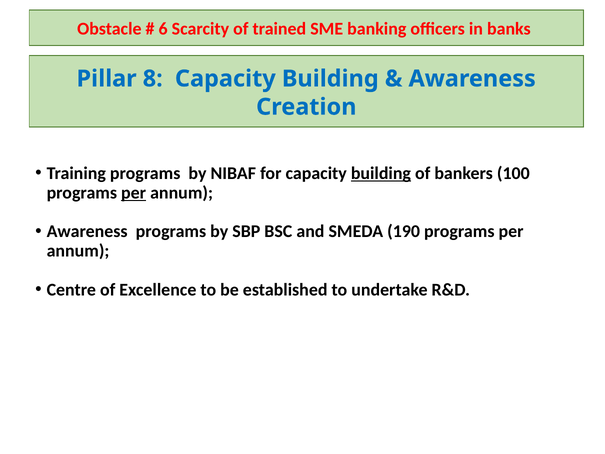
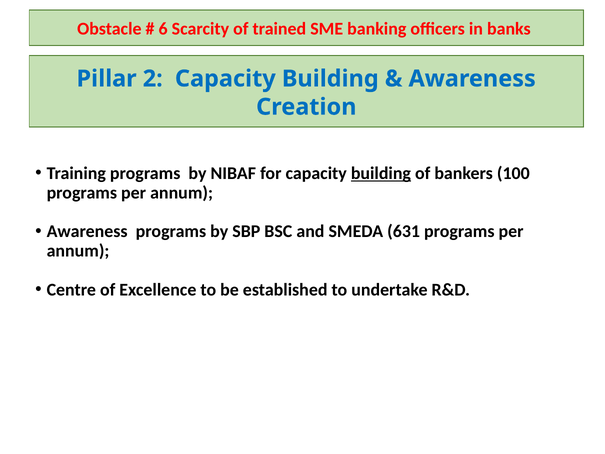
8: 8 -> 2
per at (134, 193) underline: present -> none
190: 190 -> 631
